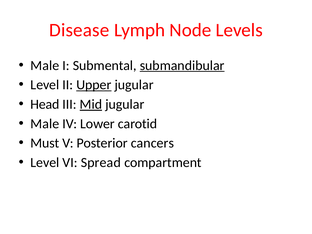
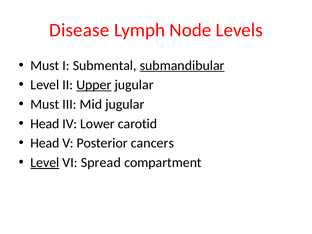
Male at (45, 65): Male -> Must
Head at (45, 104): Head -> Must
Mid underline: present -> none
Male at (45, 124): Male -> Head
Must at (45, 143): Must -> Head
Level at (45, 163) underline: none -> present
